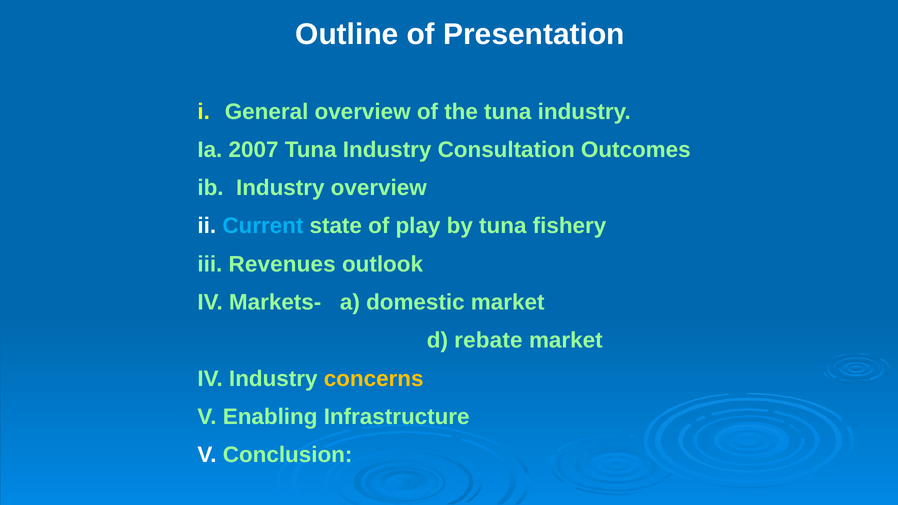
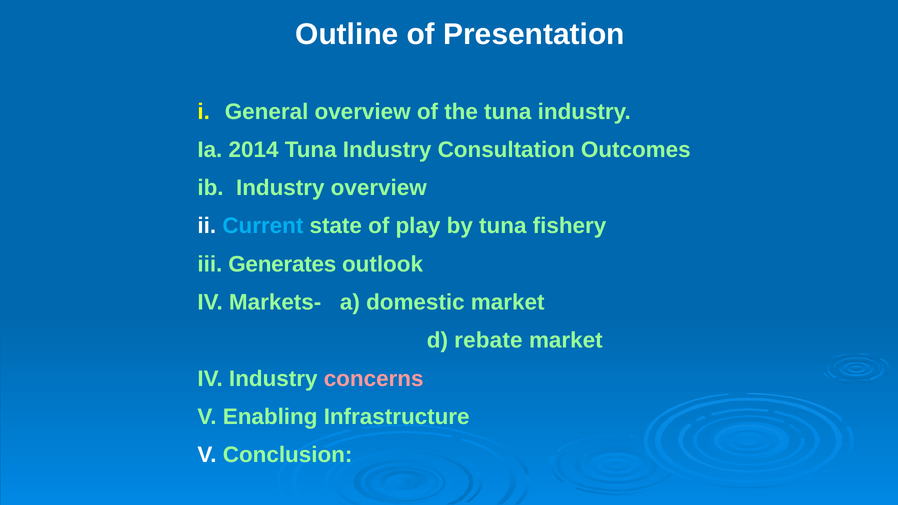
2007: 2007 -> 2014
Revenues: Revenues -> Generates
concerns colour: yellow -> pink
